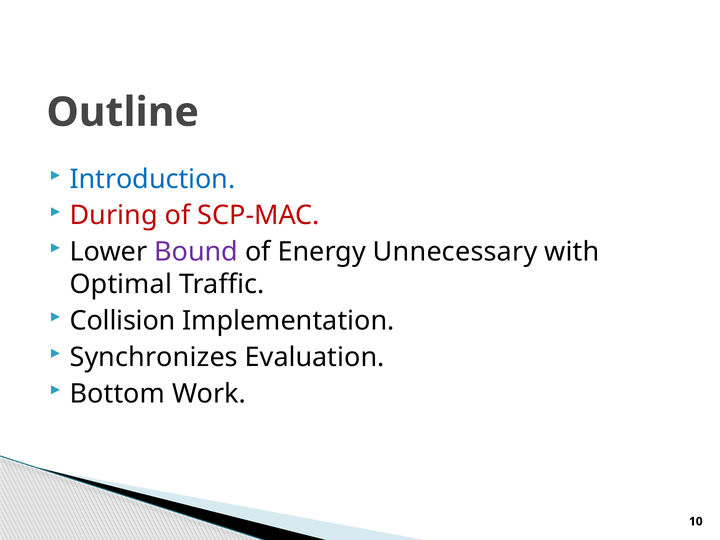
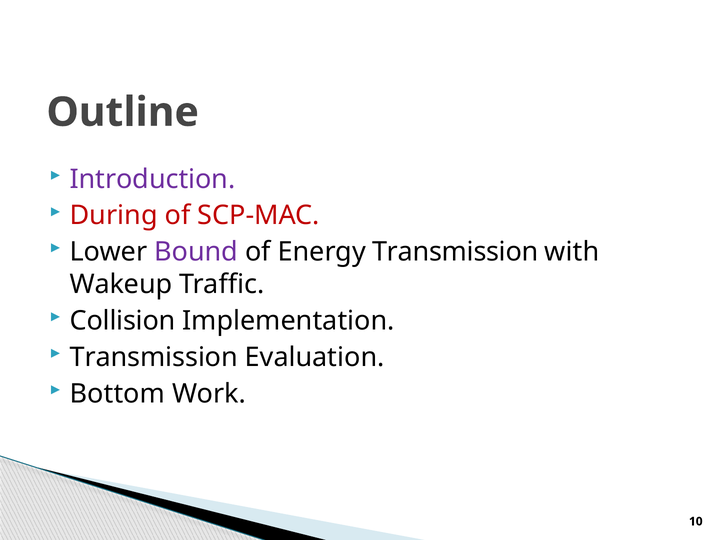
Introduction colour: blue -> purple
Energy Unnecessary: Unnecessary -> Transmission
Optimal: Optimal -> Wakeup
Synchronizes at (154, 357): Synchronizes -> Transmission
